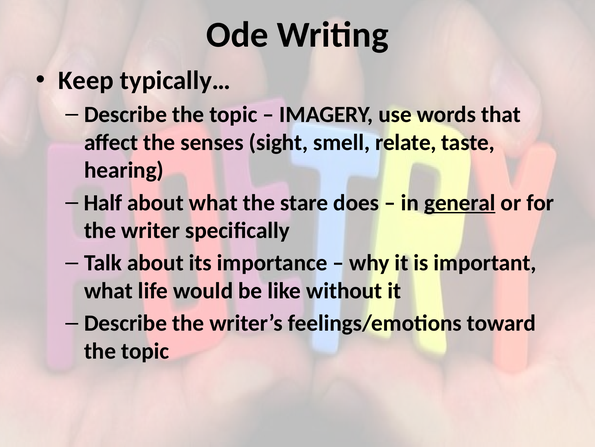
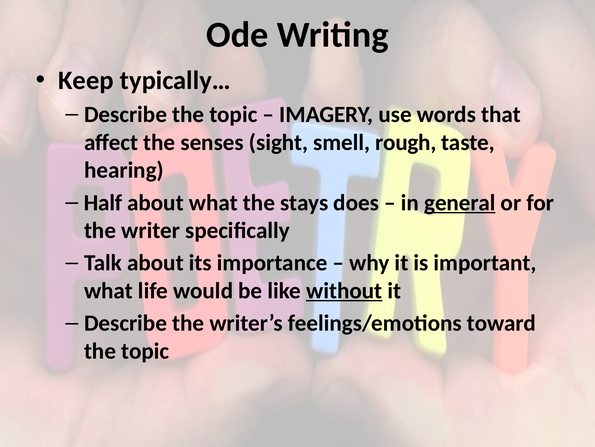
relate: relate -> rough
stare: stare -> stays
without underline: none -> present
